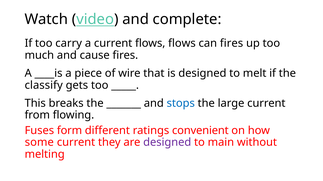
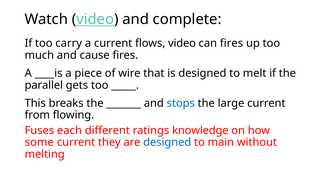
flows flows: flows -> video
classify: classify -> parallel
form: form -> each
convenient: convenient -> knowledge
designed at (167, 143) colour: purple -> blue
